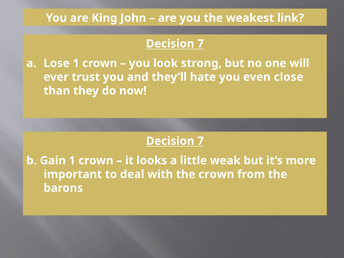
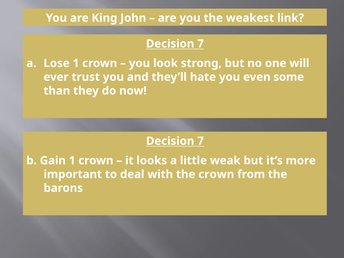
close: close -> some
